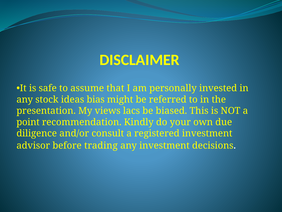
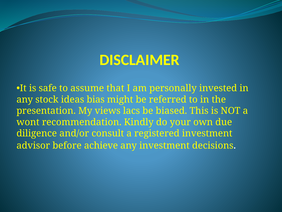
point: point -> wont
trading: trading -> achieve
